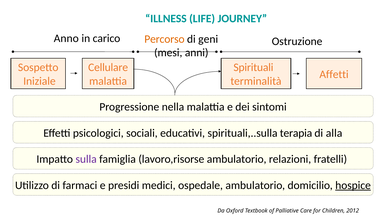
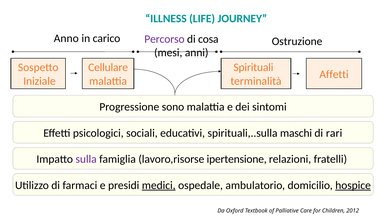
Percorso colour: orange -> purple
geni: geni -> cosa
nella: nella -> sono
terapia: terapia -> maschi
alla: alla -> rari
lavoro,risorse ambulatorio: ambulatorio -> ipertensione
medici underline: none -> present
